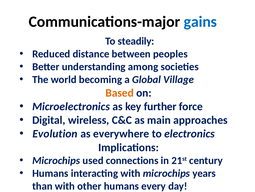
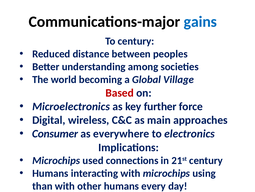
To steadily: steadily -> century
Based colour: orange -> red
Evolution: Evolution -> Consumer
years: years -> using
